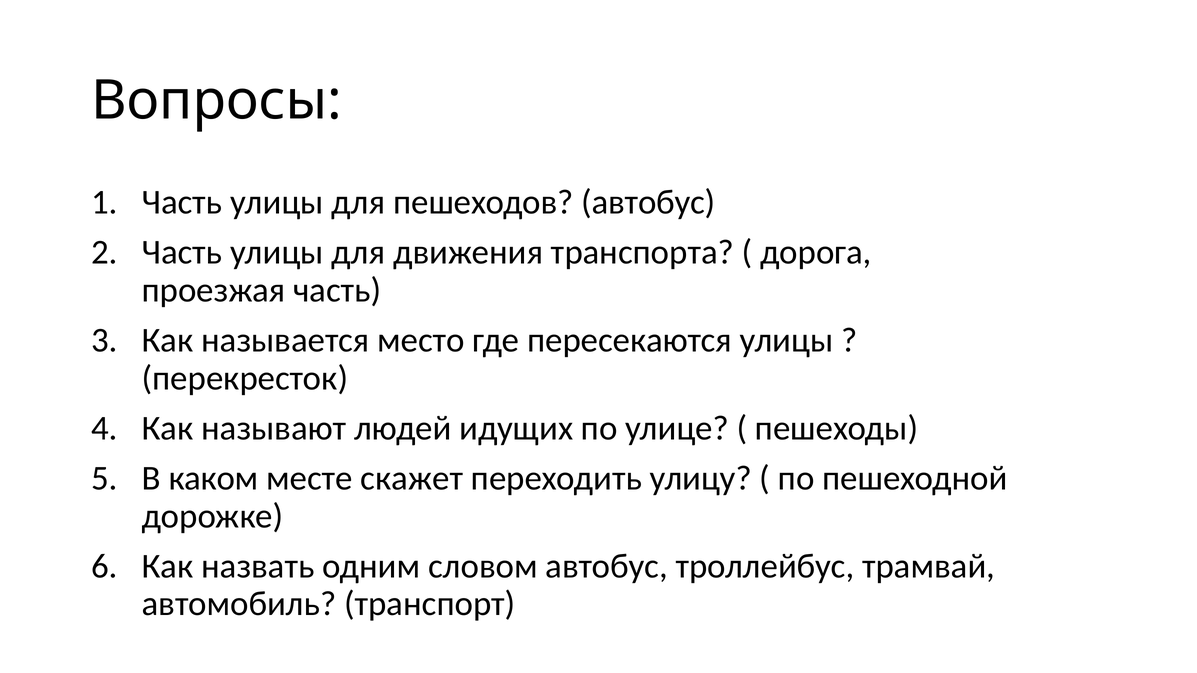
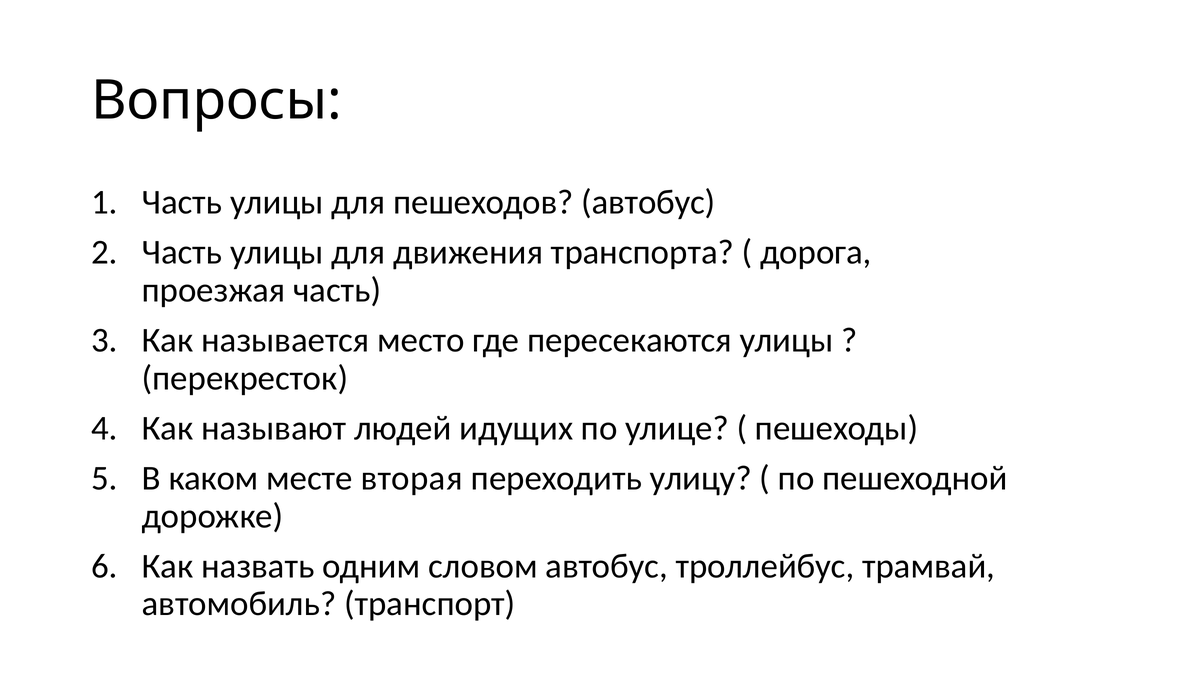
скажет: скажет -> вторая
